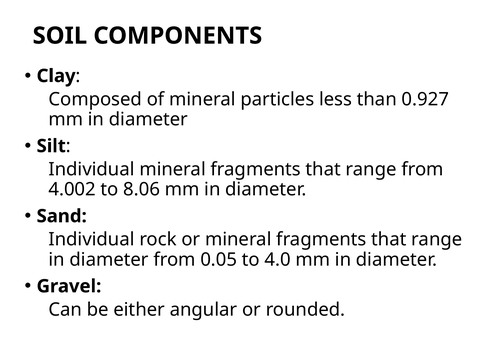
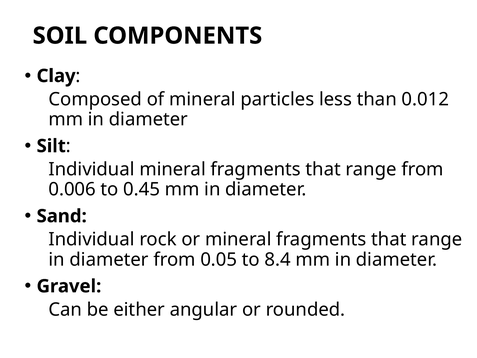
0.927: 0.927 -> 0.012
4.002: 4.002 -> 0.006
8.06: 8.06 -> 0.45
4.0: 4.0 -> 8.4
